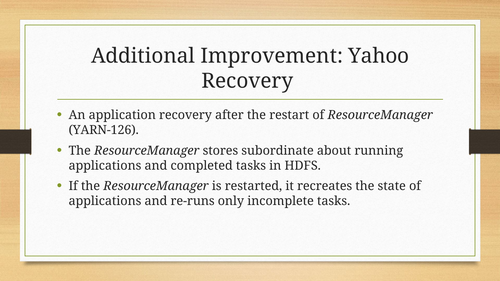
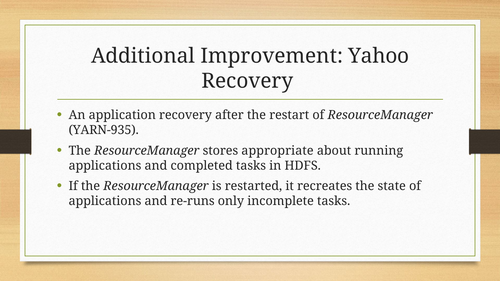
YARN-126: YARN-126 -> YARN-935
subordinate: subordinate -> appropriate
